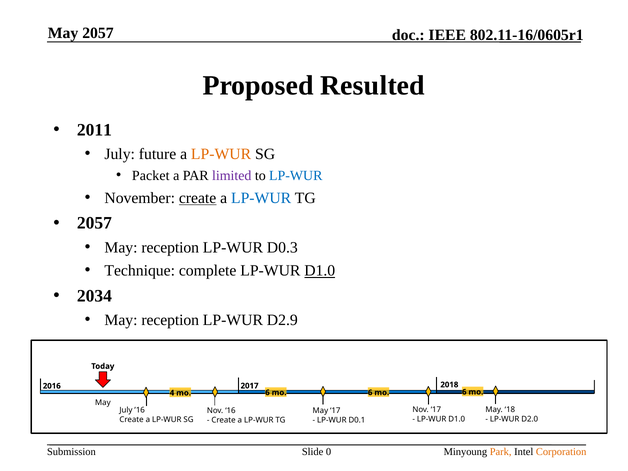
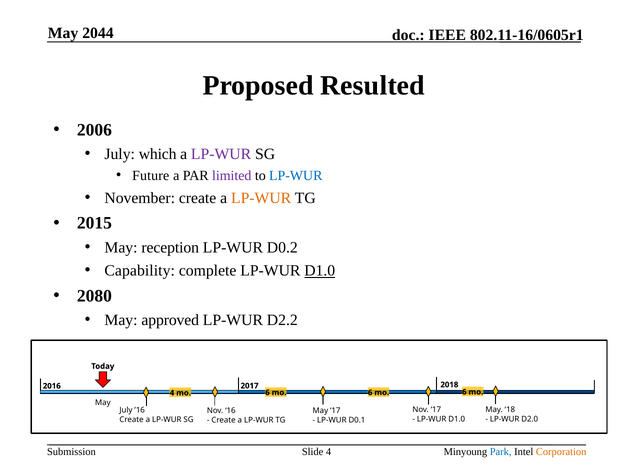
May 2057: 2057 -> 2044
2011: 2011 -> 2006
future: future -> which
LP-WUR at (221, 154) colour: orange -> purple
Packet: Packet -> Future
create at (198, 198) underline: present -> none
LP-WUR at (261, 198) colour: blue -> orange
2057 at (94, 223): 2057 -> 2015
D0.3: D0.3 -> D0.2
Technique: Technique -> Capability
2034: 2034 -> 2080
reception at (170, 320): reception -> approved
D2.9: D2.9 -> D2.2
Slide 0: 0 -> 4
Park colour: orange -> blue
